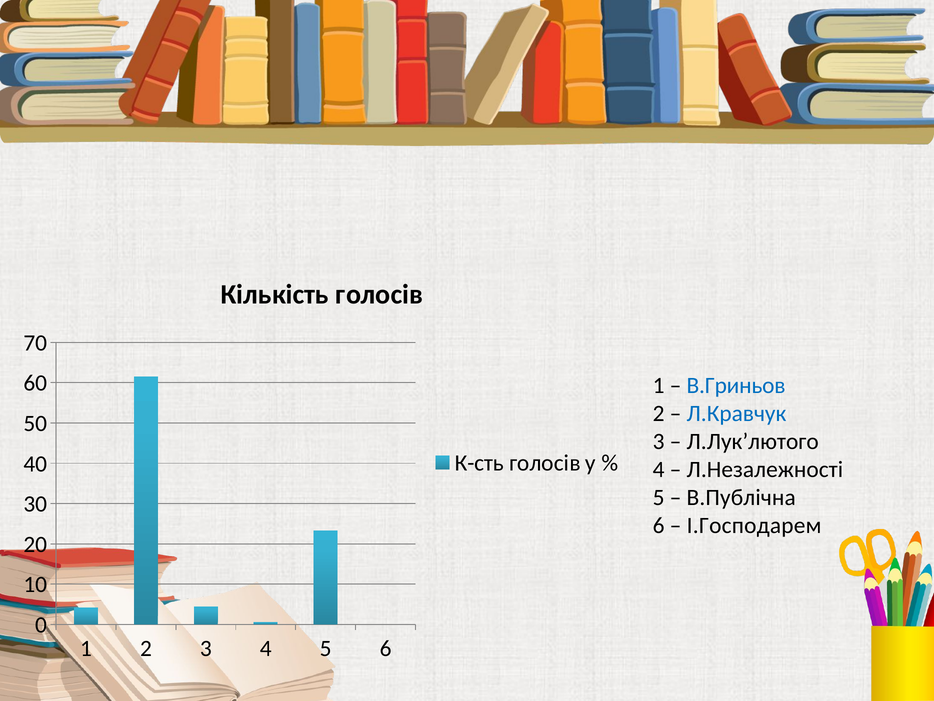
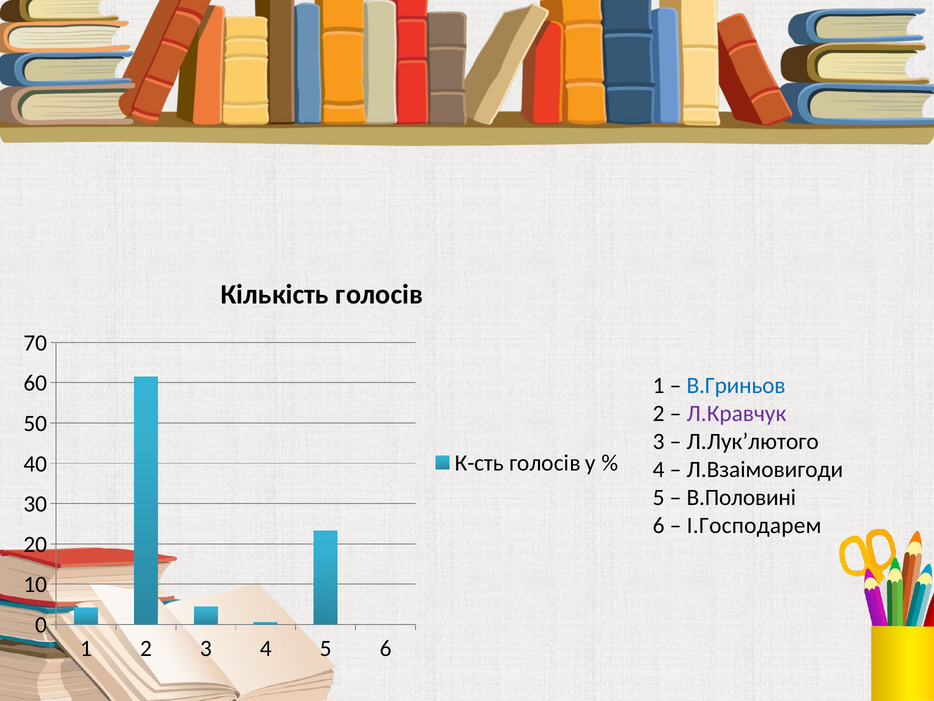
Л.Кравчук colour: blue -> purple
Л.Незалежності: Л.Незалежності -> Л.Взаімовигоди
В.Публічна: В.Публічна -> В.Половині
